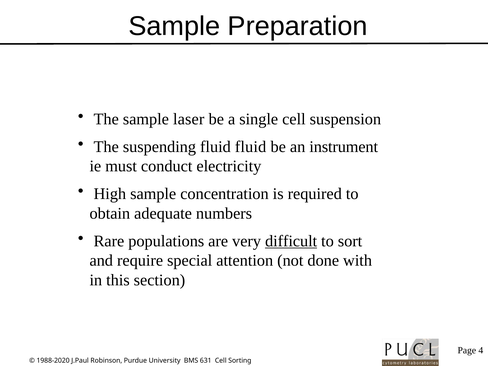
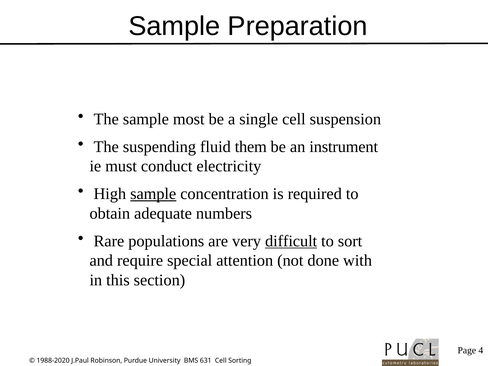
laser: laser -> most
fluid fluid: fluid -> them
sample at (153, 194) underline: none -> present
